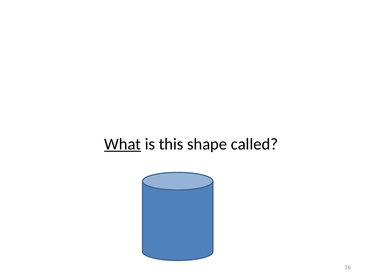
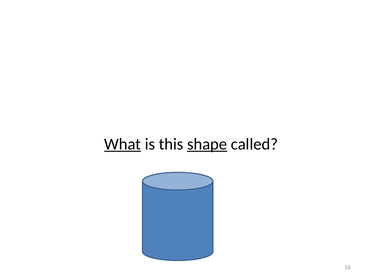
shape underline: none -> present
